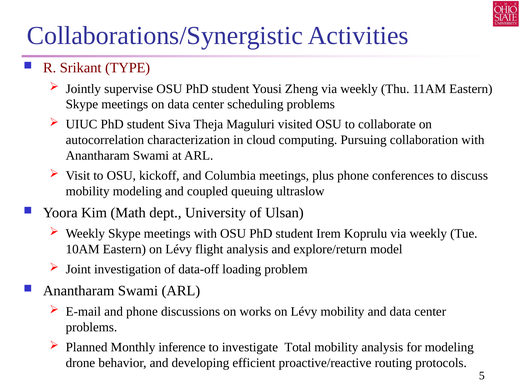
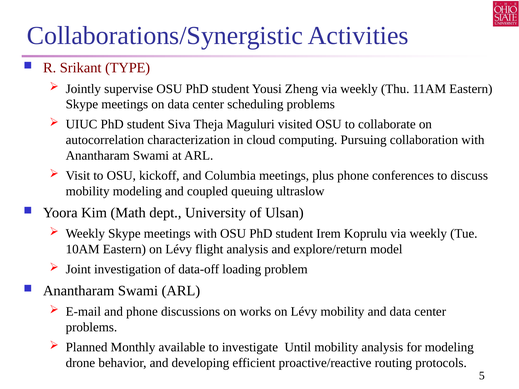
inference: inference -> available
Total: Total -> Until
